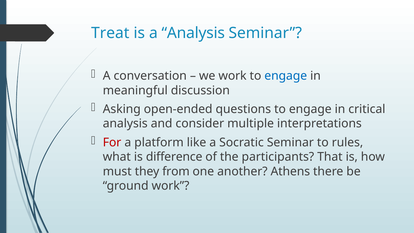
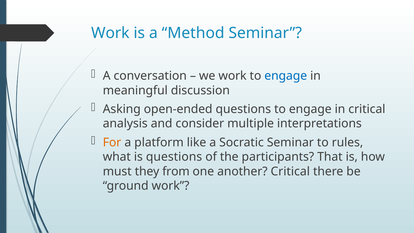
Treat at (110, 33): Treat -> Work
a Analysis: Analysis -> Method
For colour: red -> orange
is difference: difference -> questions
another Athens: Athens -> Critical
